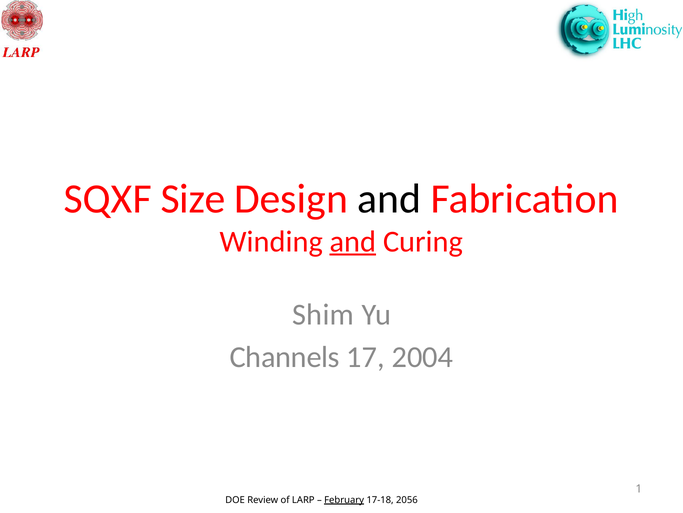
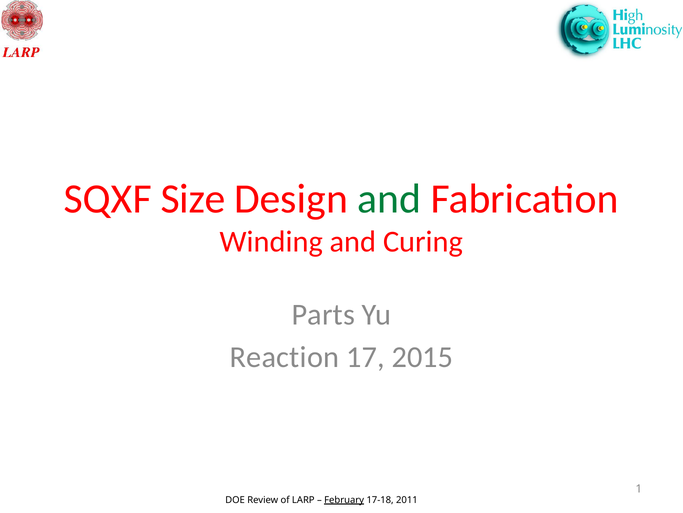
and at (389, 199) colour: black -> green
and at (353, 241) underline: present -> none
Shim: Shim -> Parts
Channels: Channels -> Reaction
2004: 2004 -> 2015
2056: 2056 -> 2011
